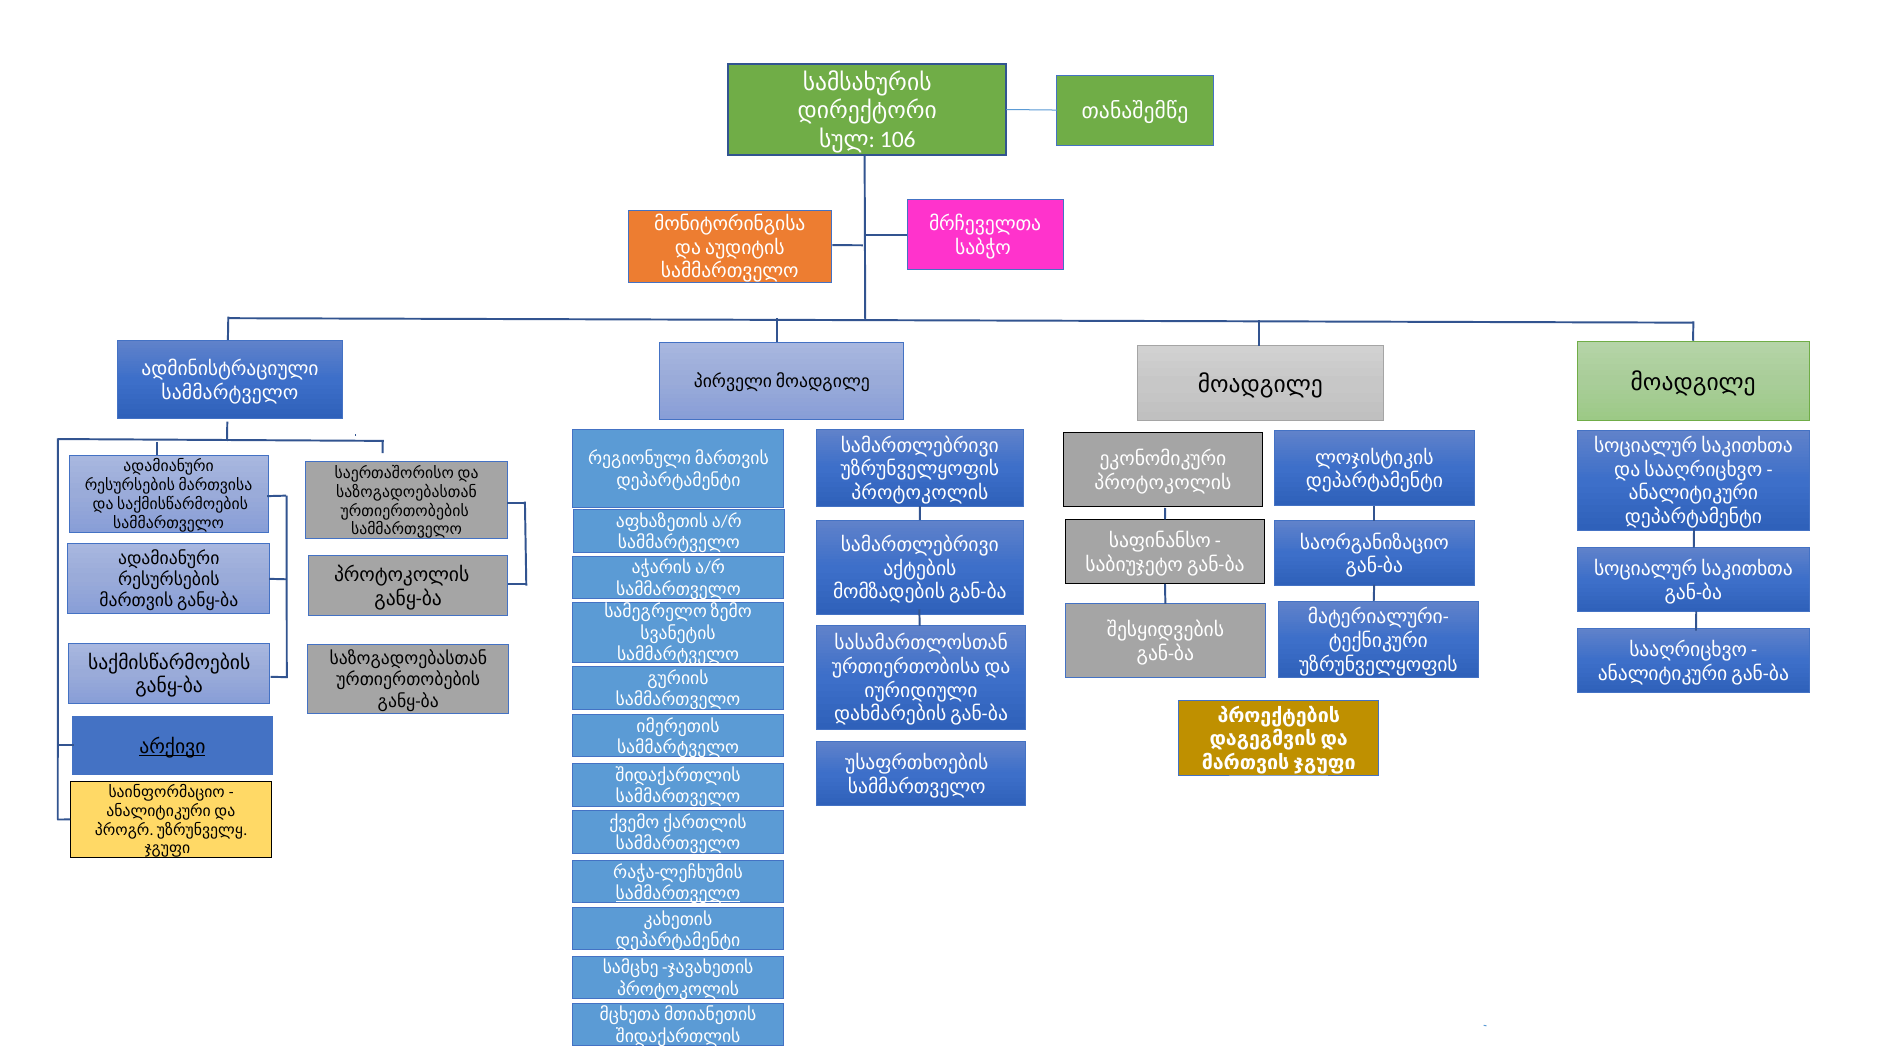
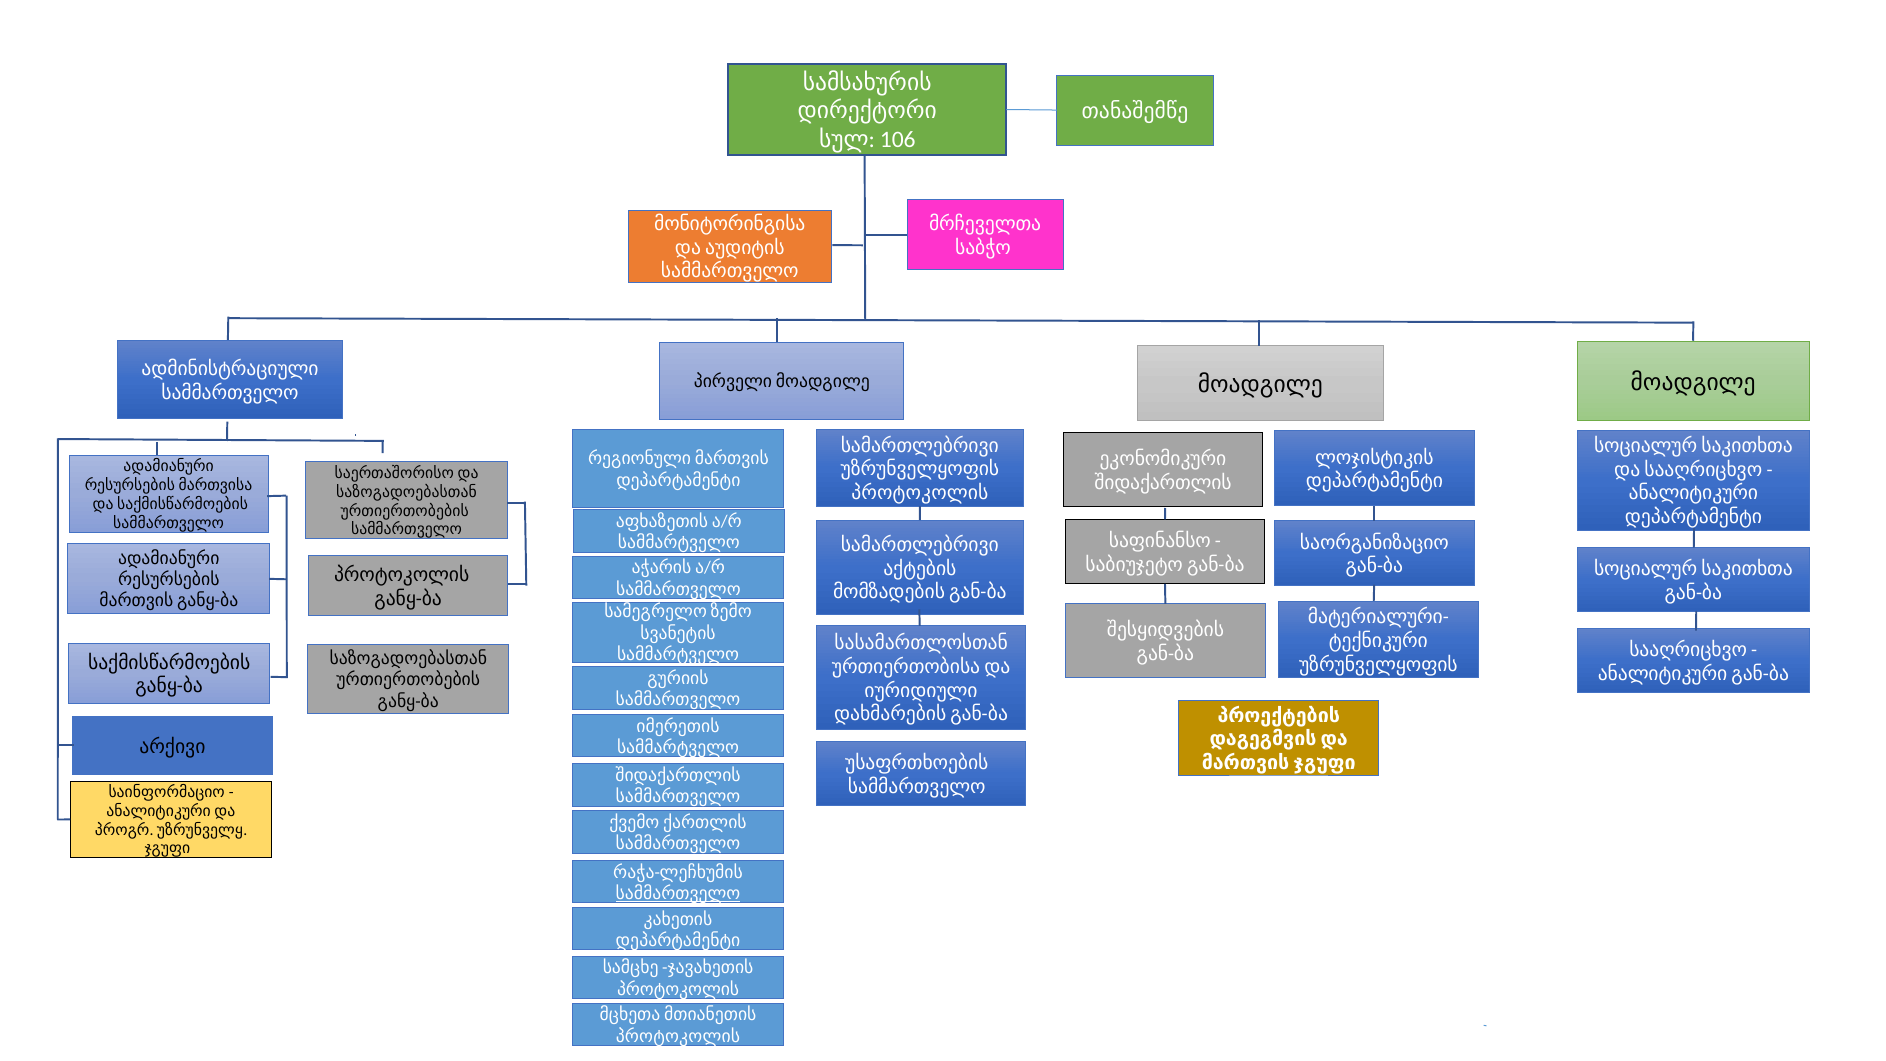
სამმარტველო at (230, 393): სამმარტველო -> სამმართველო
პროტოკოლის at (1163, 483): პროტოკოლის -> შიდაქართლის
არქივი underline: present -> none
შიდაქართლის at (678, 1036): შიდაქართლის -> პროტოკოლის
